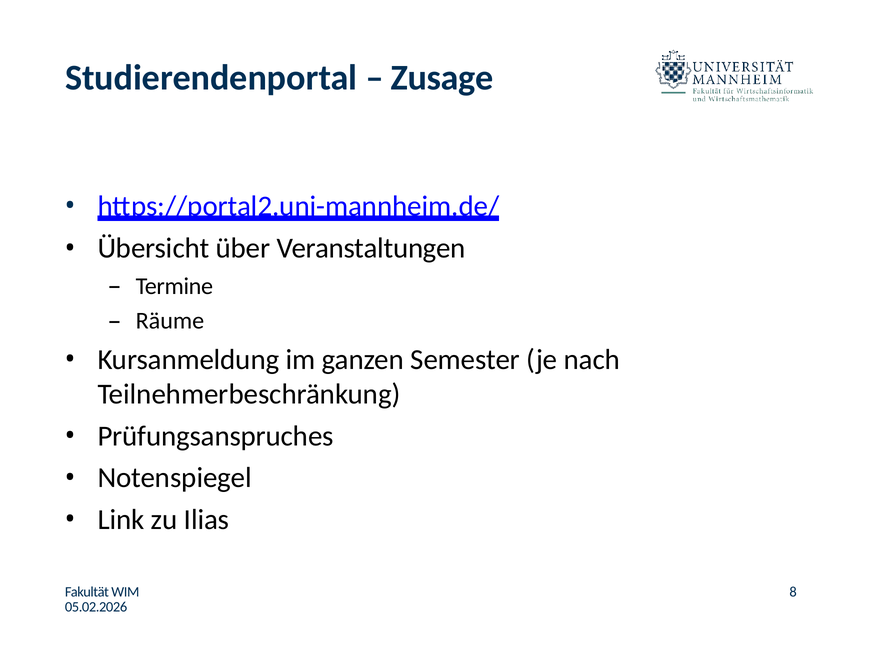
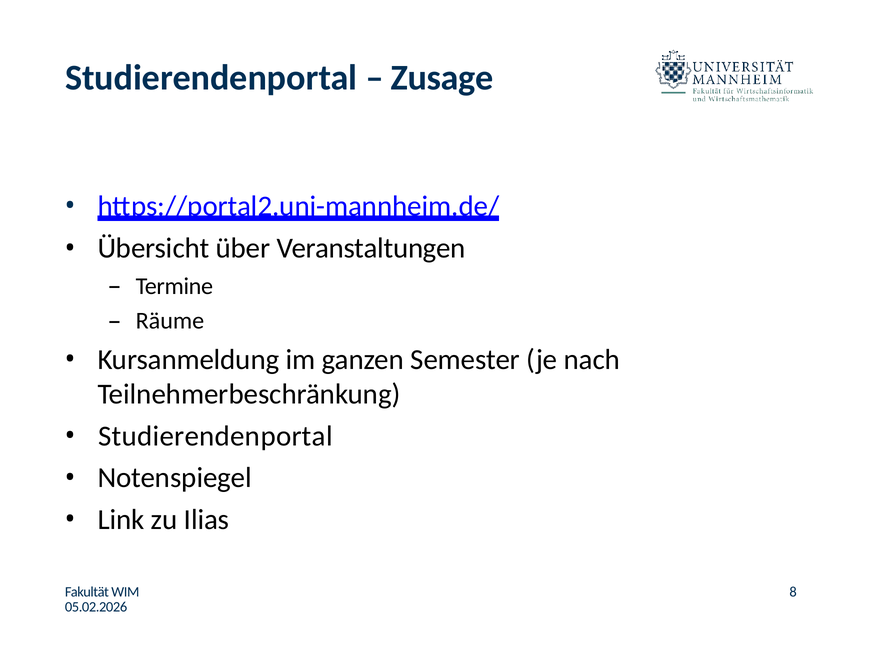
Prüfungsanspruches at (216, 436): Prüfungsanspruches -> Studierendenportal
